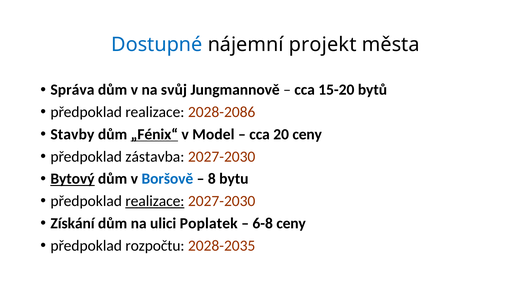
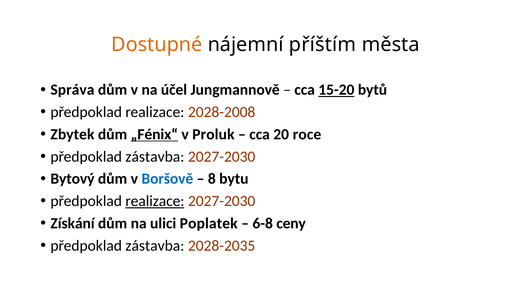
Dostupné colour: blue -> orange
projekt: projekt -> příštím
svůj: svůj -> účel
15-20 underline: none -> present
2028-2086: 2028-2086 -> 2028-2008
Stavby: Stavby -> Zbytek
Model: Model -> Proluk
20 ceny: ceny -> roce
Bytový underline: present -> none
rozpočtu at (155, 245): rozpočtu -> zástavba
